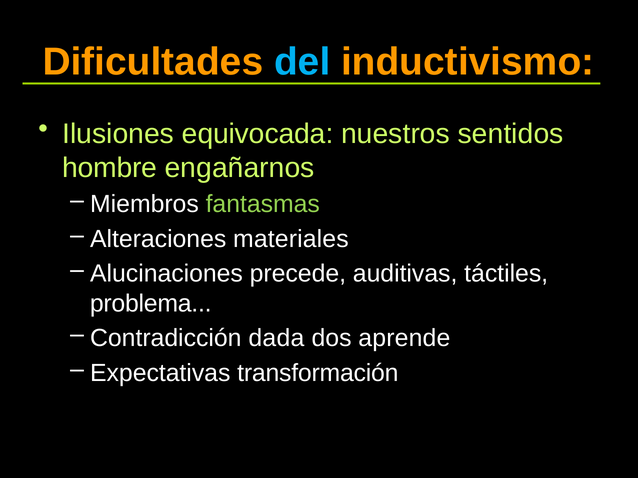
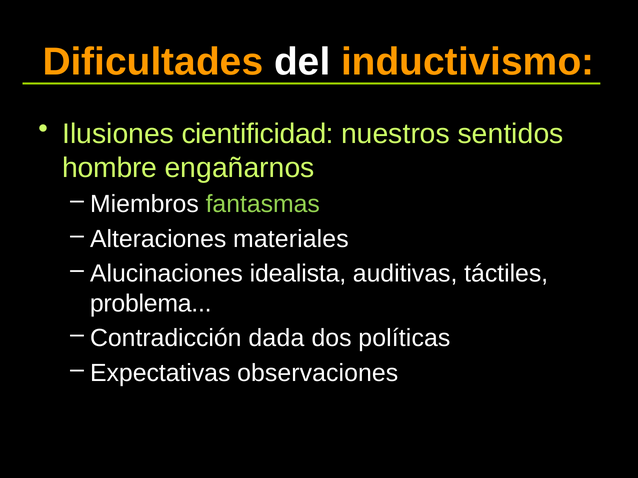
del colour: light blue -> white
equivocada: equivocada -> cientificidad
precede: precede -> idealista
aprende: aprende -> políticas
transformación: transformación -> observaciones
